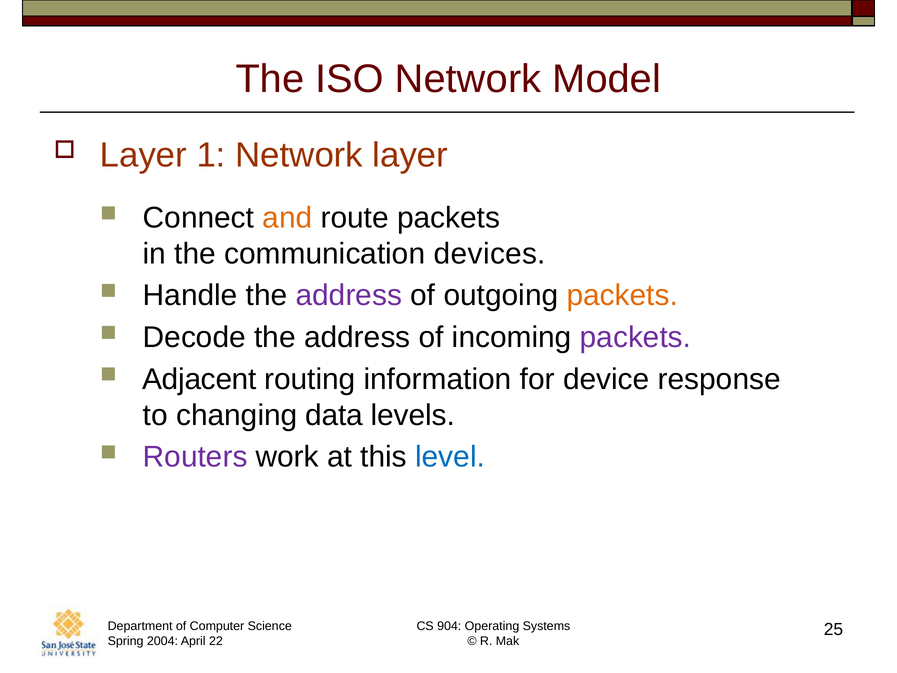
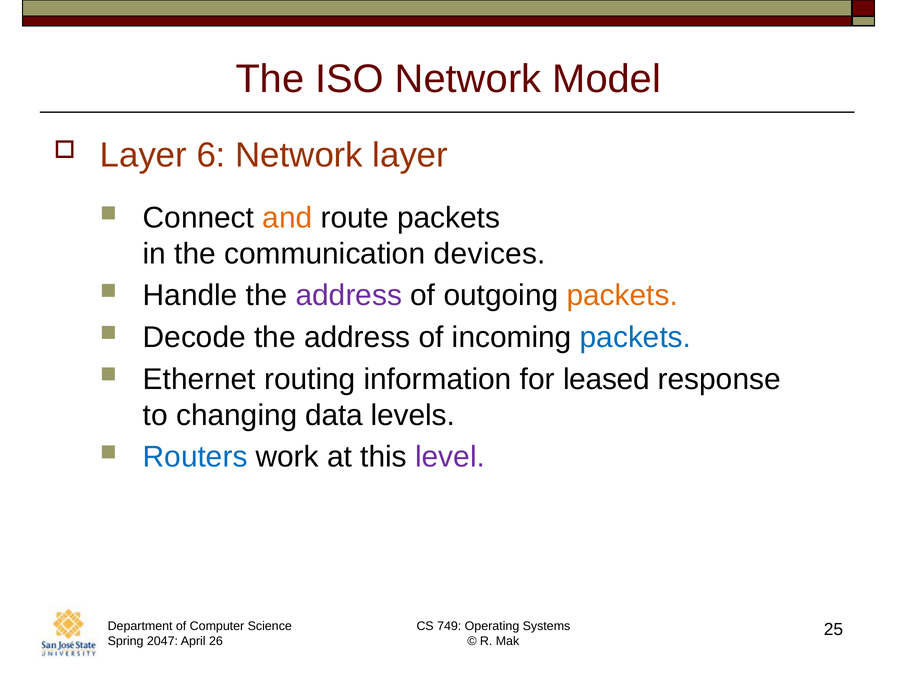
1: 1 -> 6
packets at (635, 337) colour: purple -> blue
Adjacent: Adjacent -> Ethernet
device: device -> leased
Routers colour: purple -> blue
level colour: blue -> purple
904: 904 -> 749
2004: 2004 -> 2047
22: 22 -> 26
